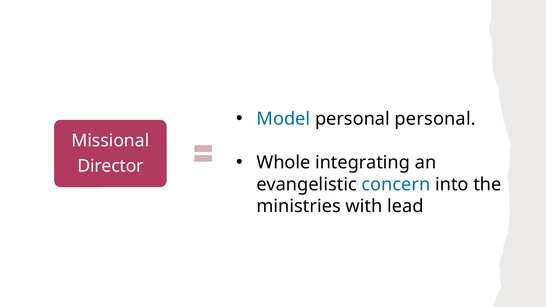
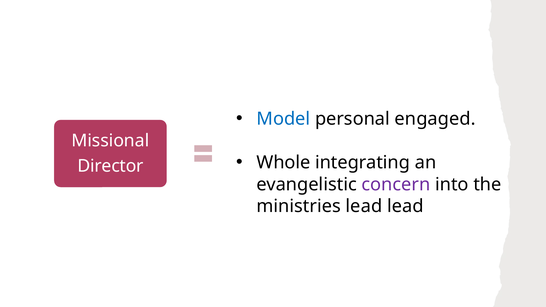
personal personal: personal -> engaged
concern colour: blue -> purple
ministries with: with -> lead
